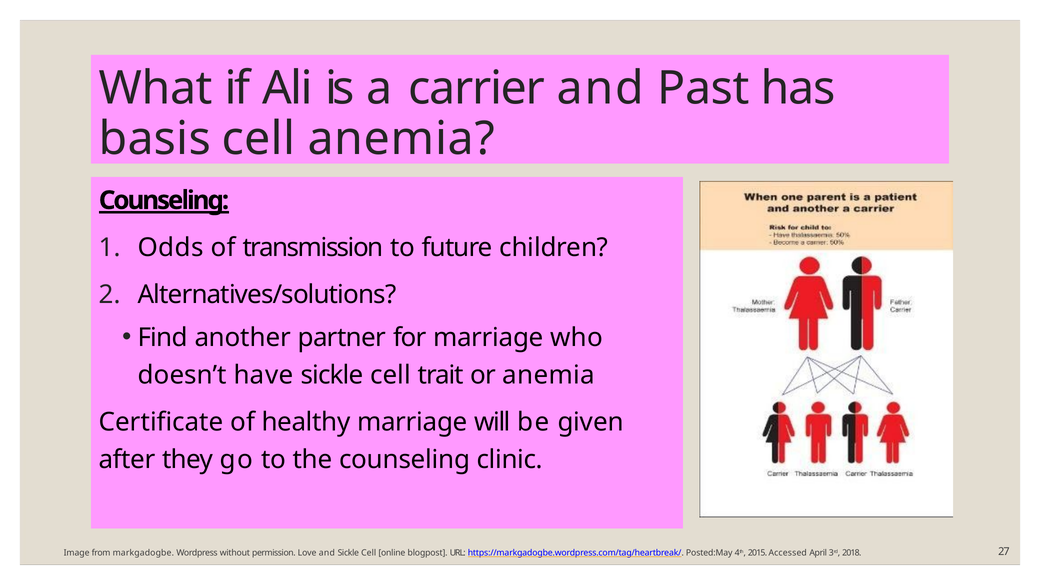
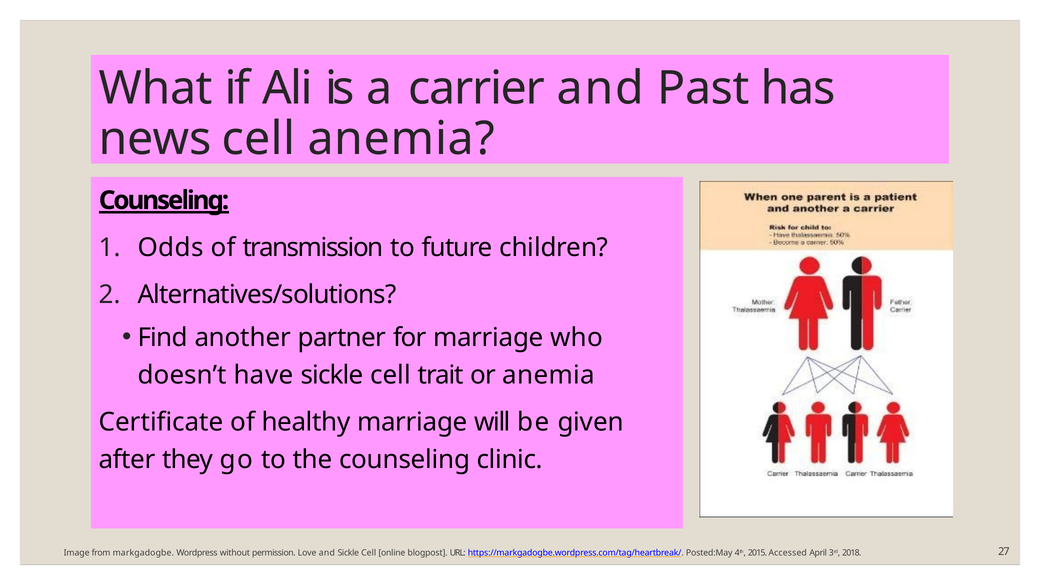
basis: basis -> news
